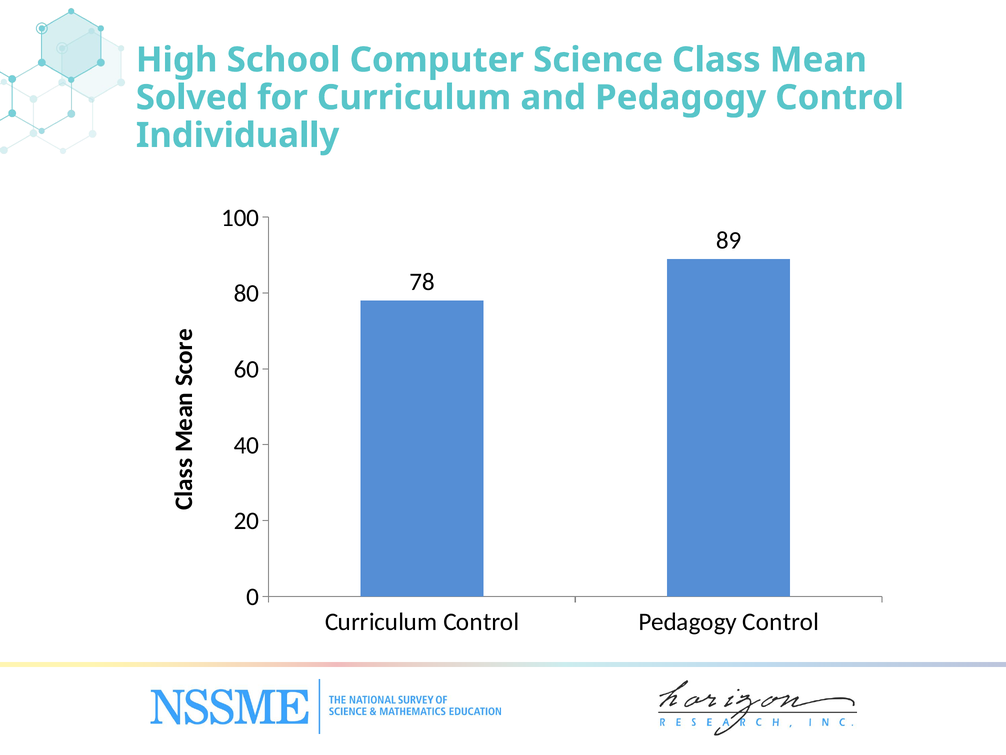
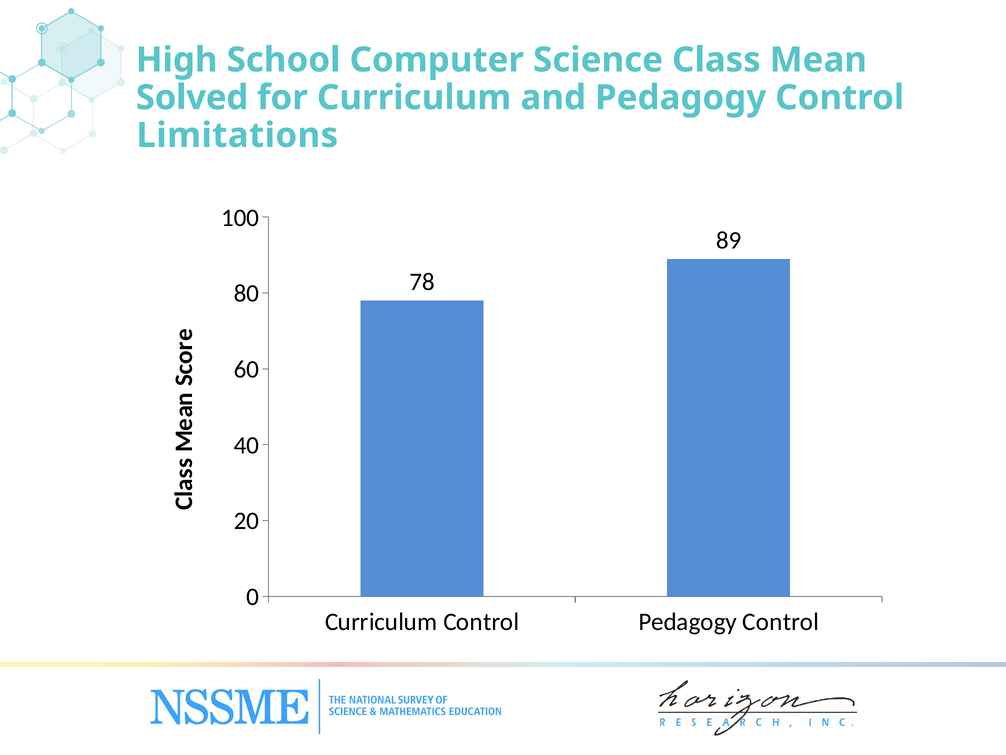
Individually: Individually -> Limitations
